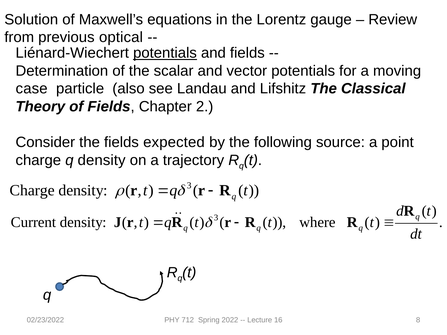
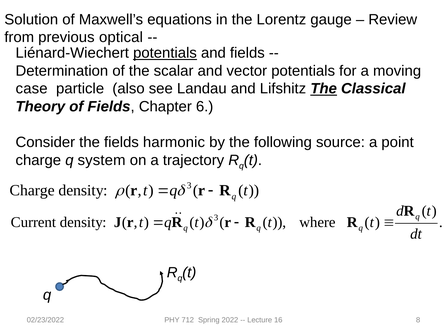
The at (324, 89) underline: none -> present
2: 2 -> 6
expected: expected -> harmonic
q density: density -> system
